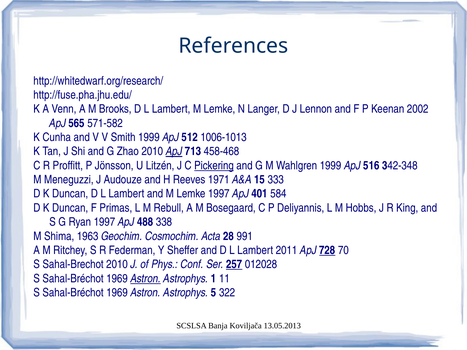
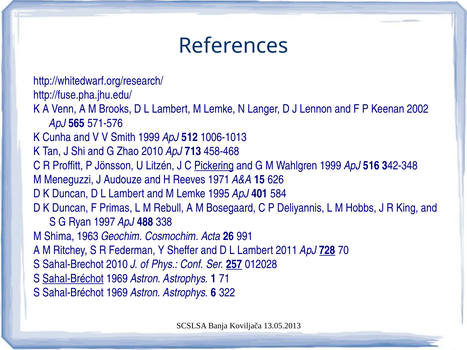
571-582: 571-582 -> 571-576
ApJ at (174, 152) underline: present -> none
333: 333 -> 626
Lemke 1997: 1997 -> 1995
28: 28 -> 26
Sahal-Bréchot at (73, 279) underline: none -> present
Astron at (146, 279) underline: present -> none
11: 11 -> 71
5: 5 -> 6
